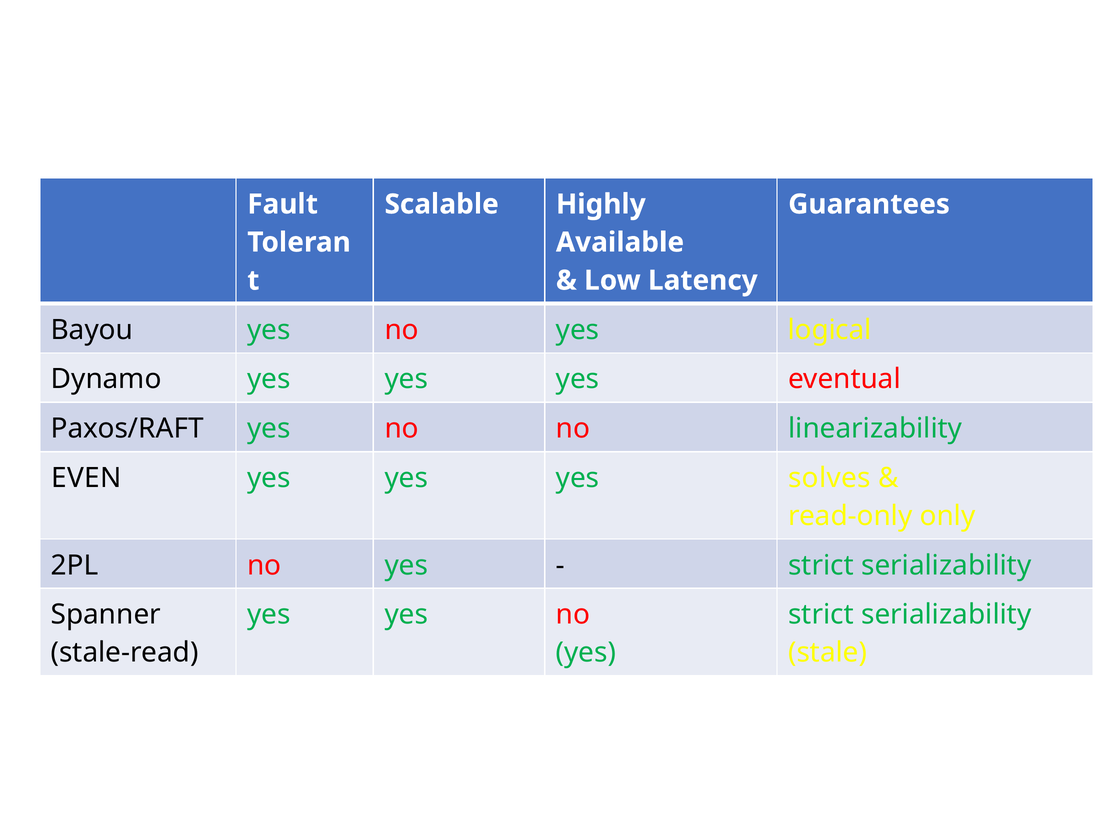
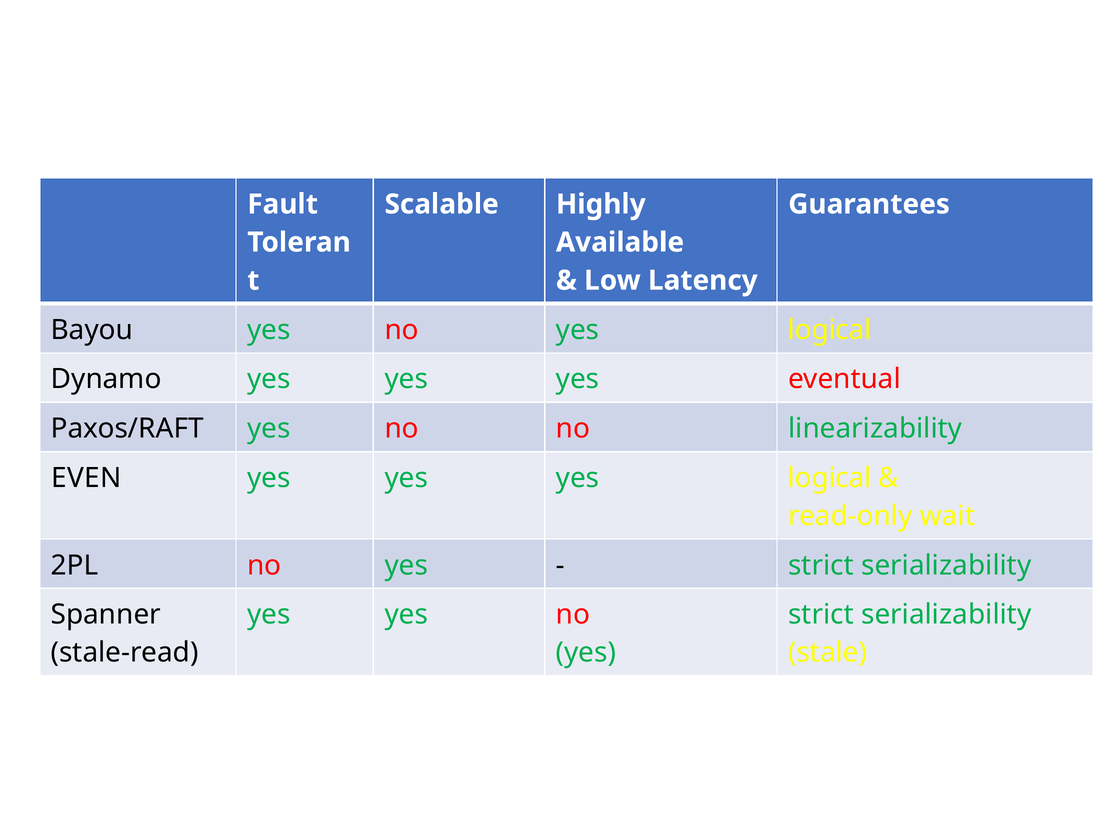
yes yes solves: solves -> logical
only: only -> wait
